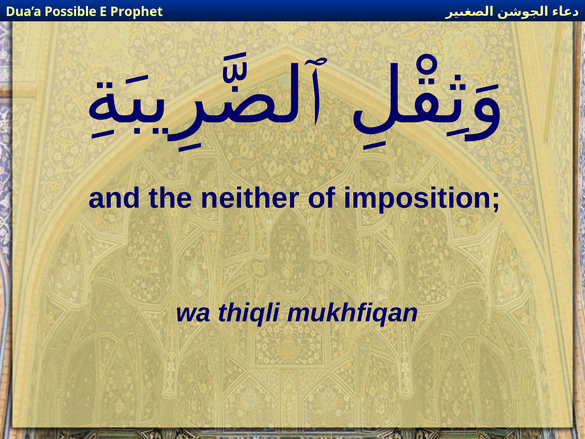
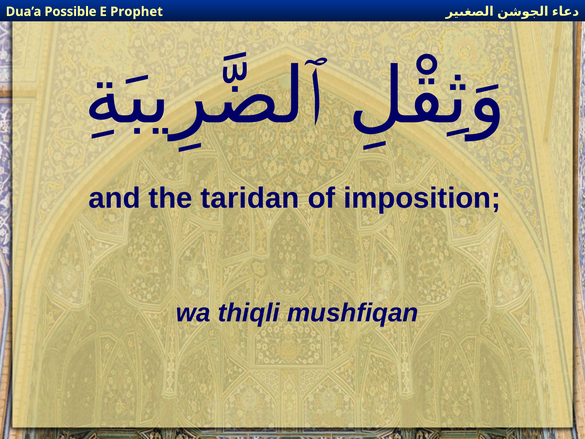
neither: neither -> taridan
mukhfiqan: mukhfiqan -> mushfiqan
